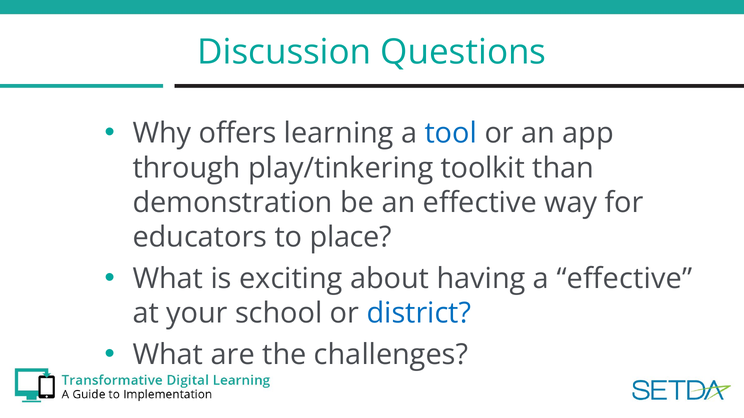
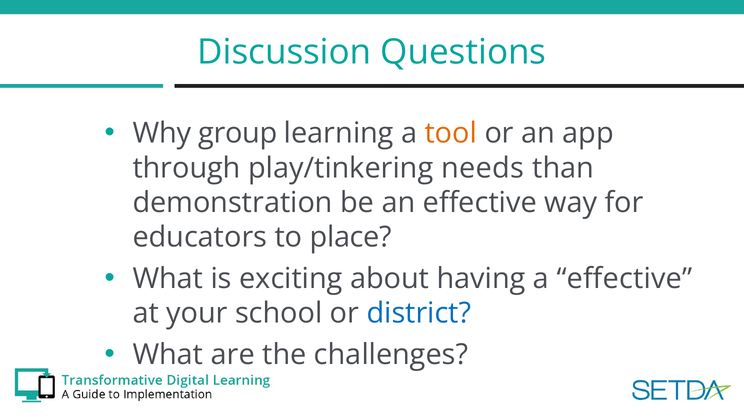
offers: offers -> group
tool colour: blue -> orange
toolkit: toolkit -> needs
